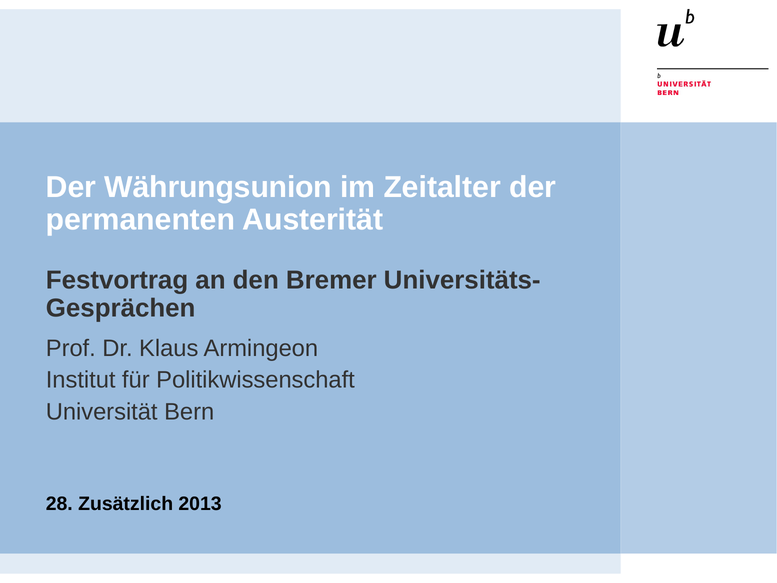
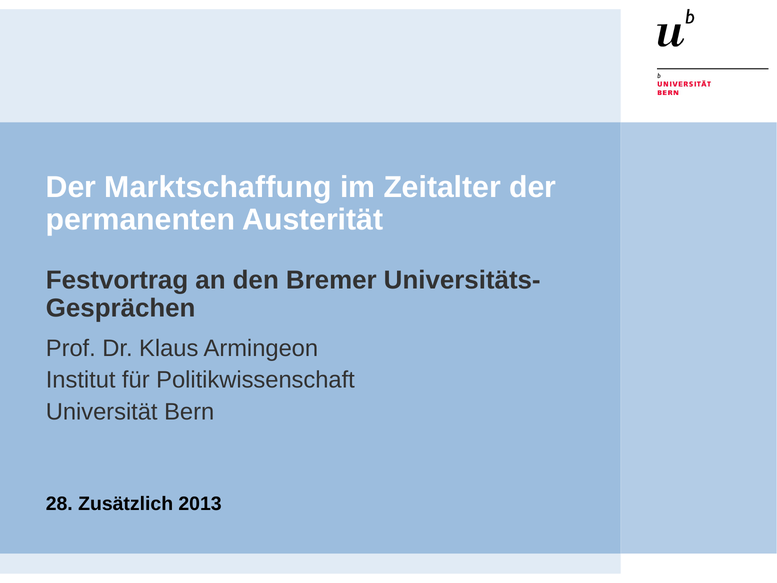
Währungsunion: Währungsunion -> Marktschaffung
